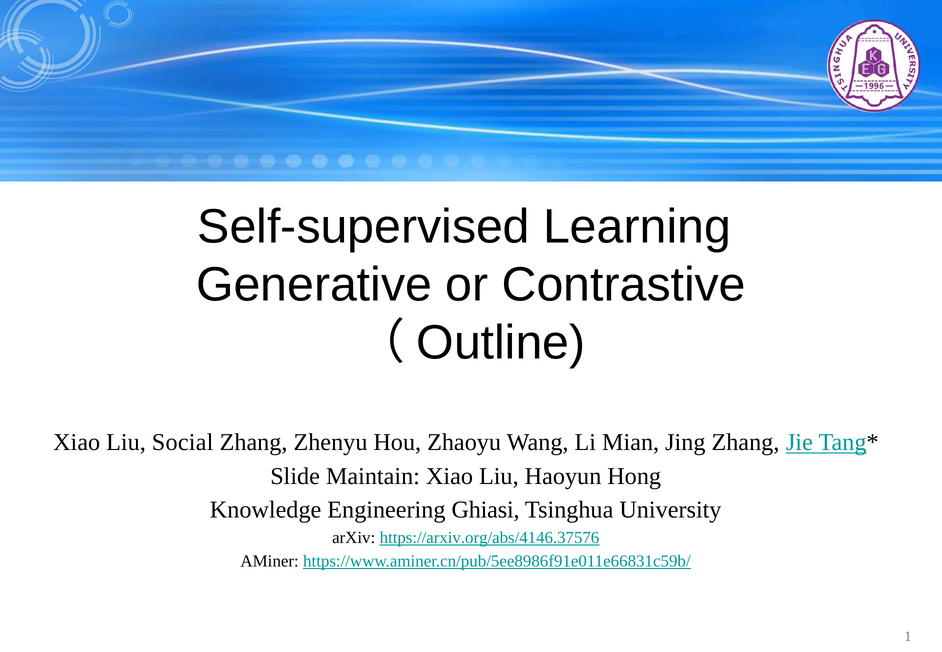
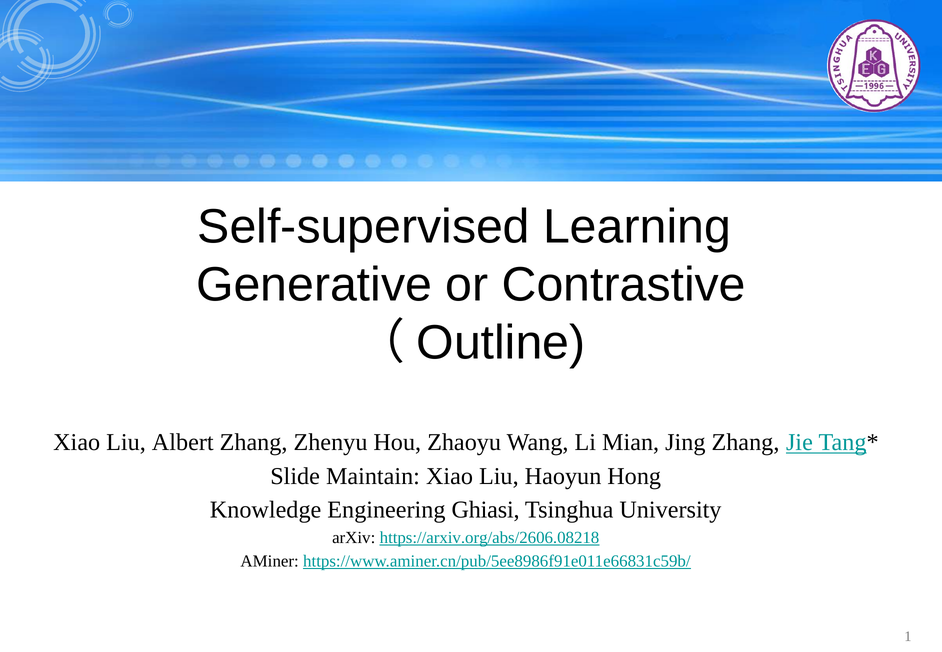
Social: Social -> Albert
https://arxiv.org/abs/4146.37576: https://arxiv.org/abs/4146.37576 -> https://arxiv.org/abs/2606.08218
